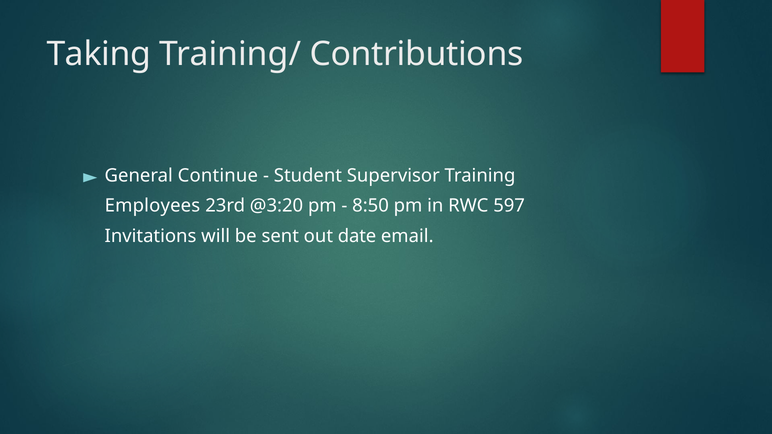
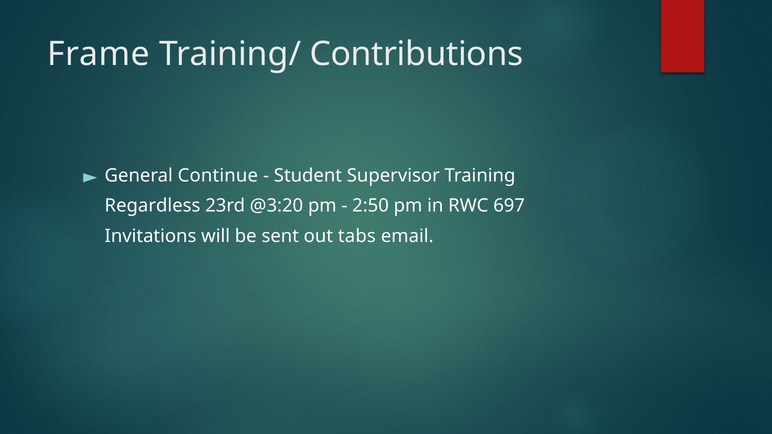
Taking: Taking -> Frame
Employees: Employees -> Regardless
8:50: 8:50 -> 2:50
597: 597 -> 697
date: date -> tabs
